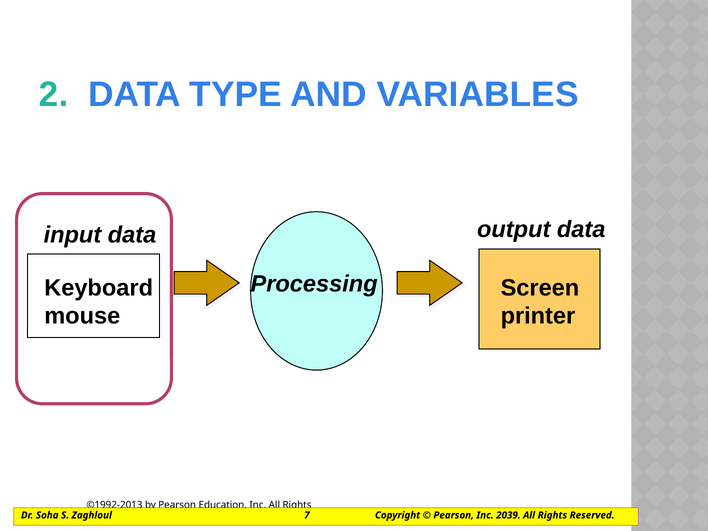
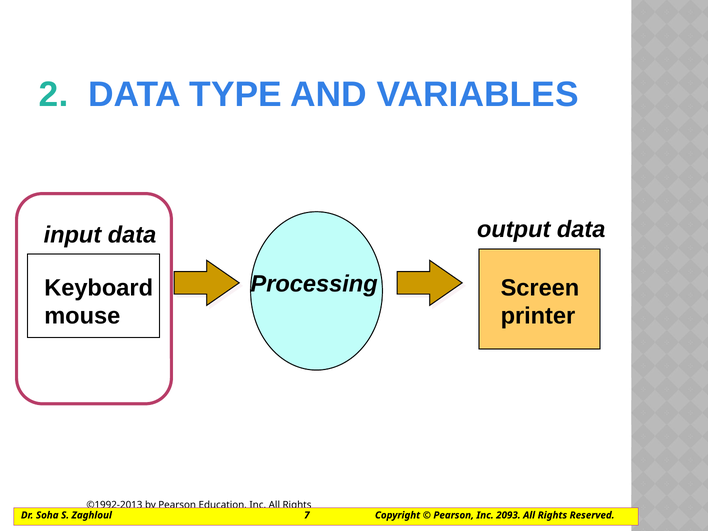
2039: 2039 -> 2093
